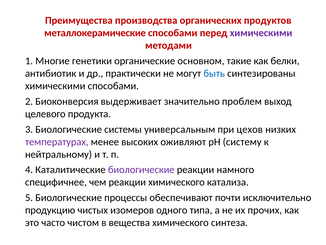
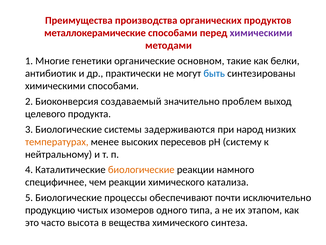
выдерживает: выдерживает -> создаваемый
универсальным: универсальным -> задерживаются
цехов: цехов -> народ
температурах colour: purple -> orange
оживляют: оживляют -> пересевов
биологические at (141, 169) colour: purple -> orange
прочих: прочих -> этапом
чистом: чистом -> высота
